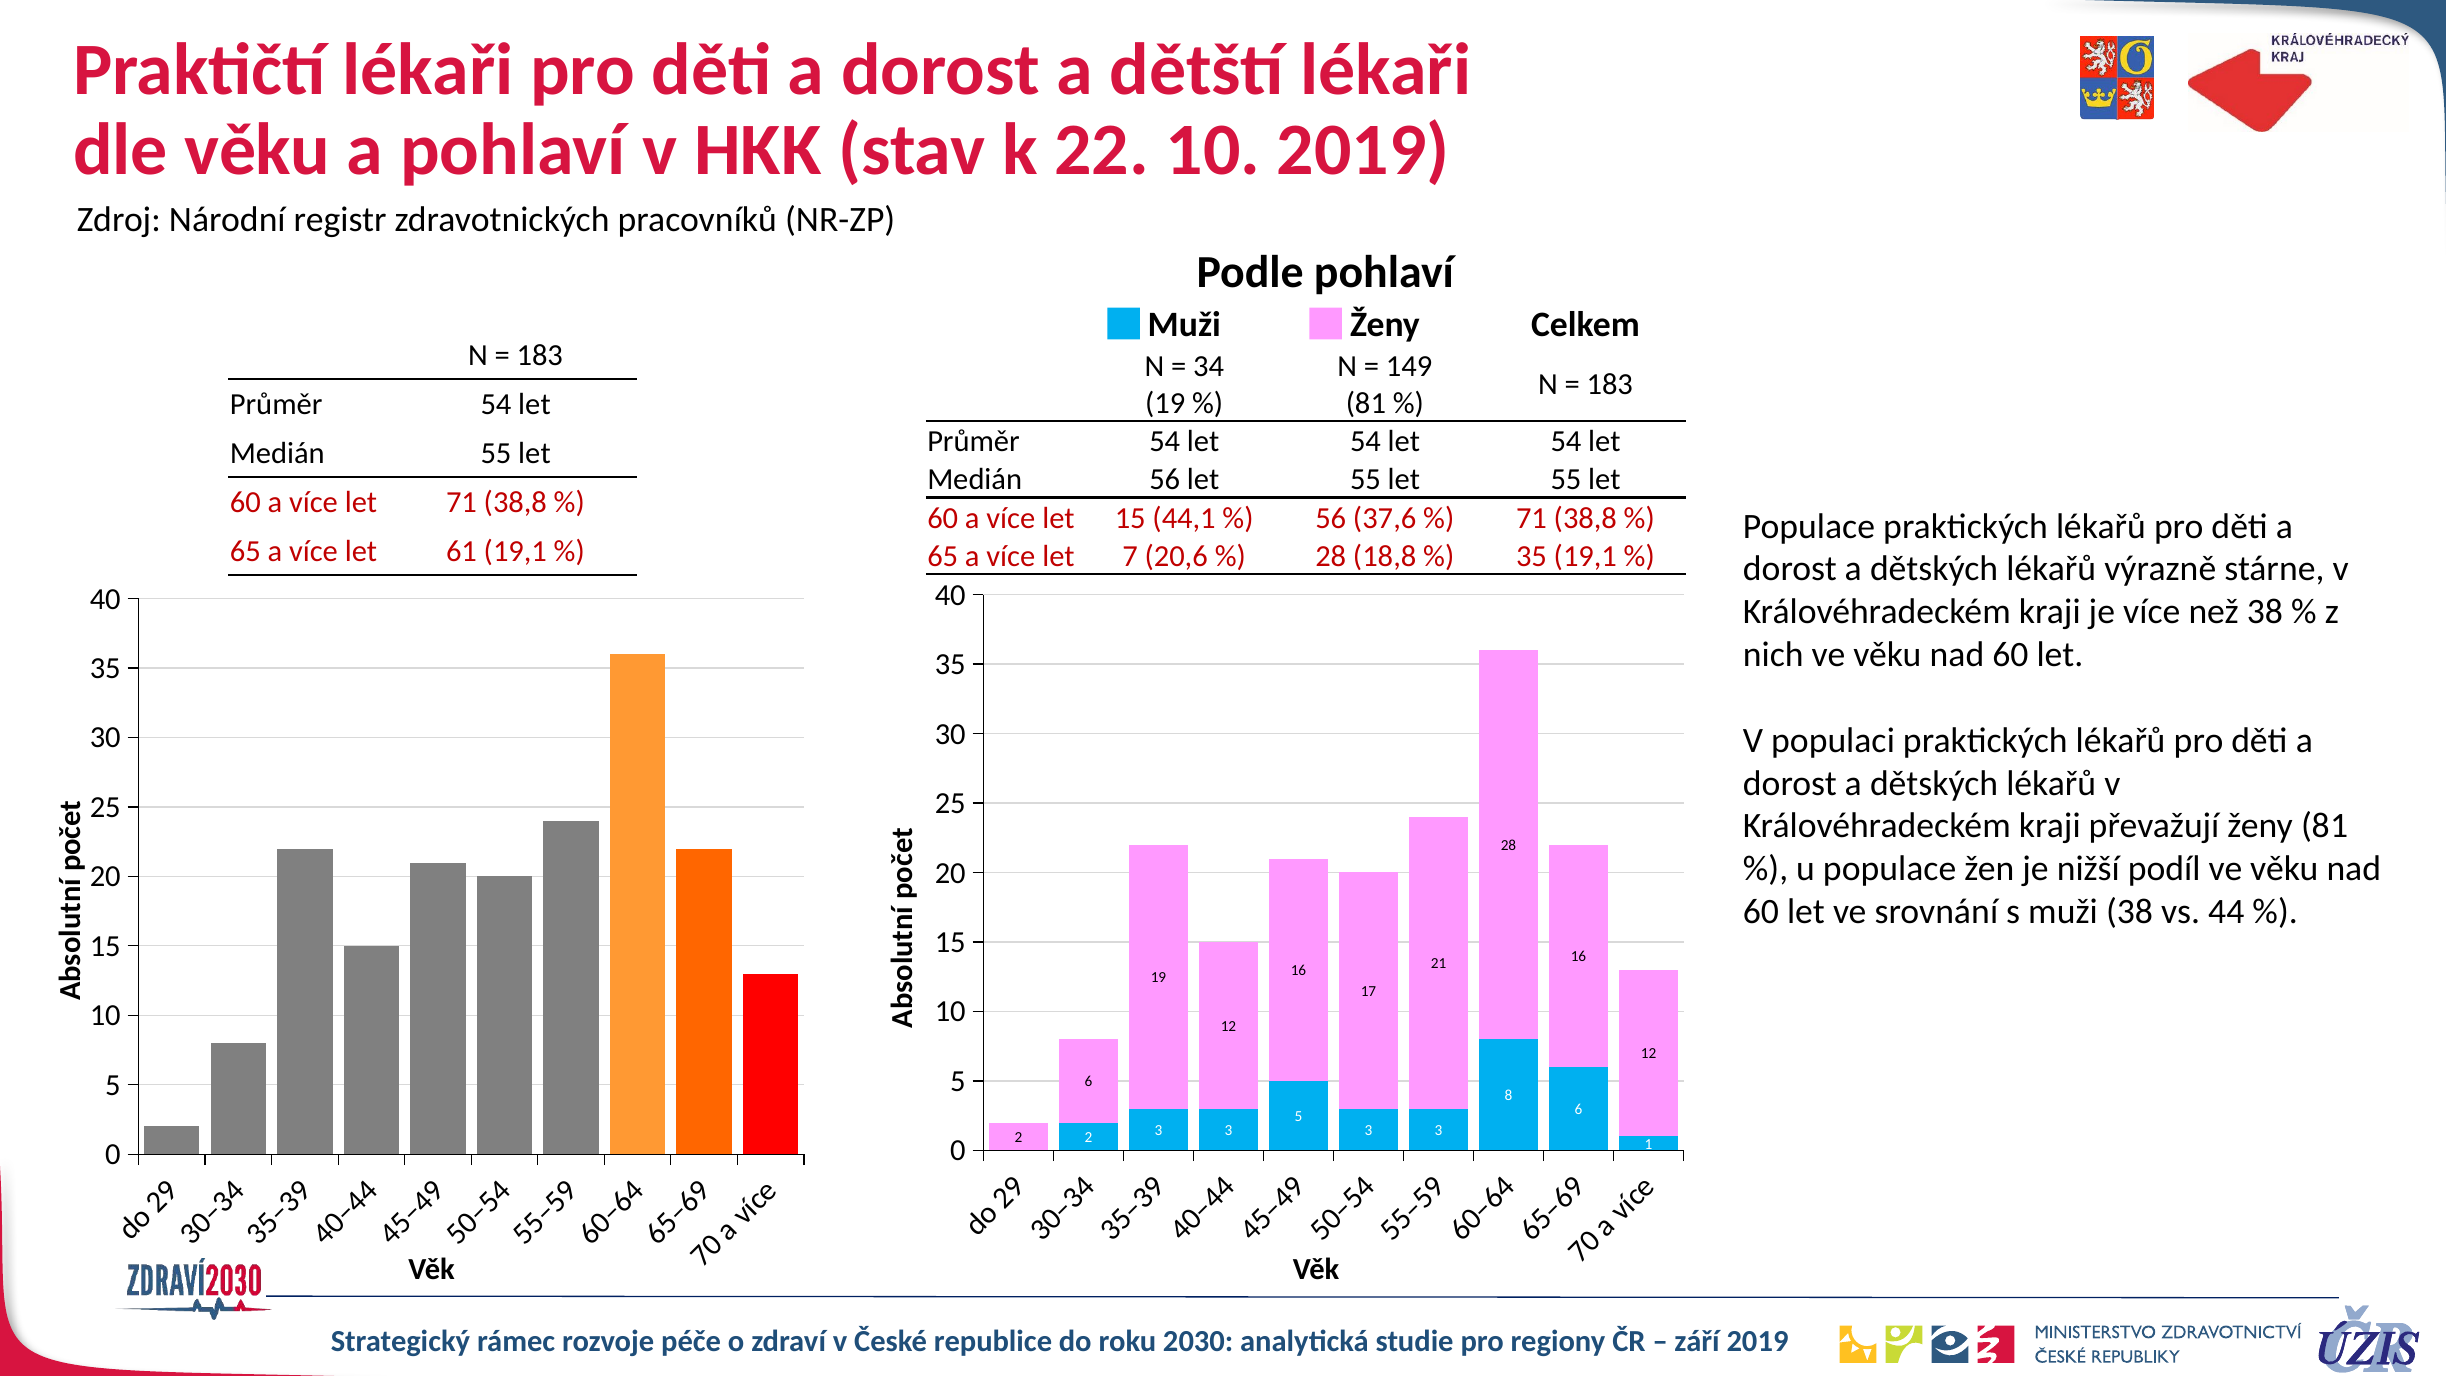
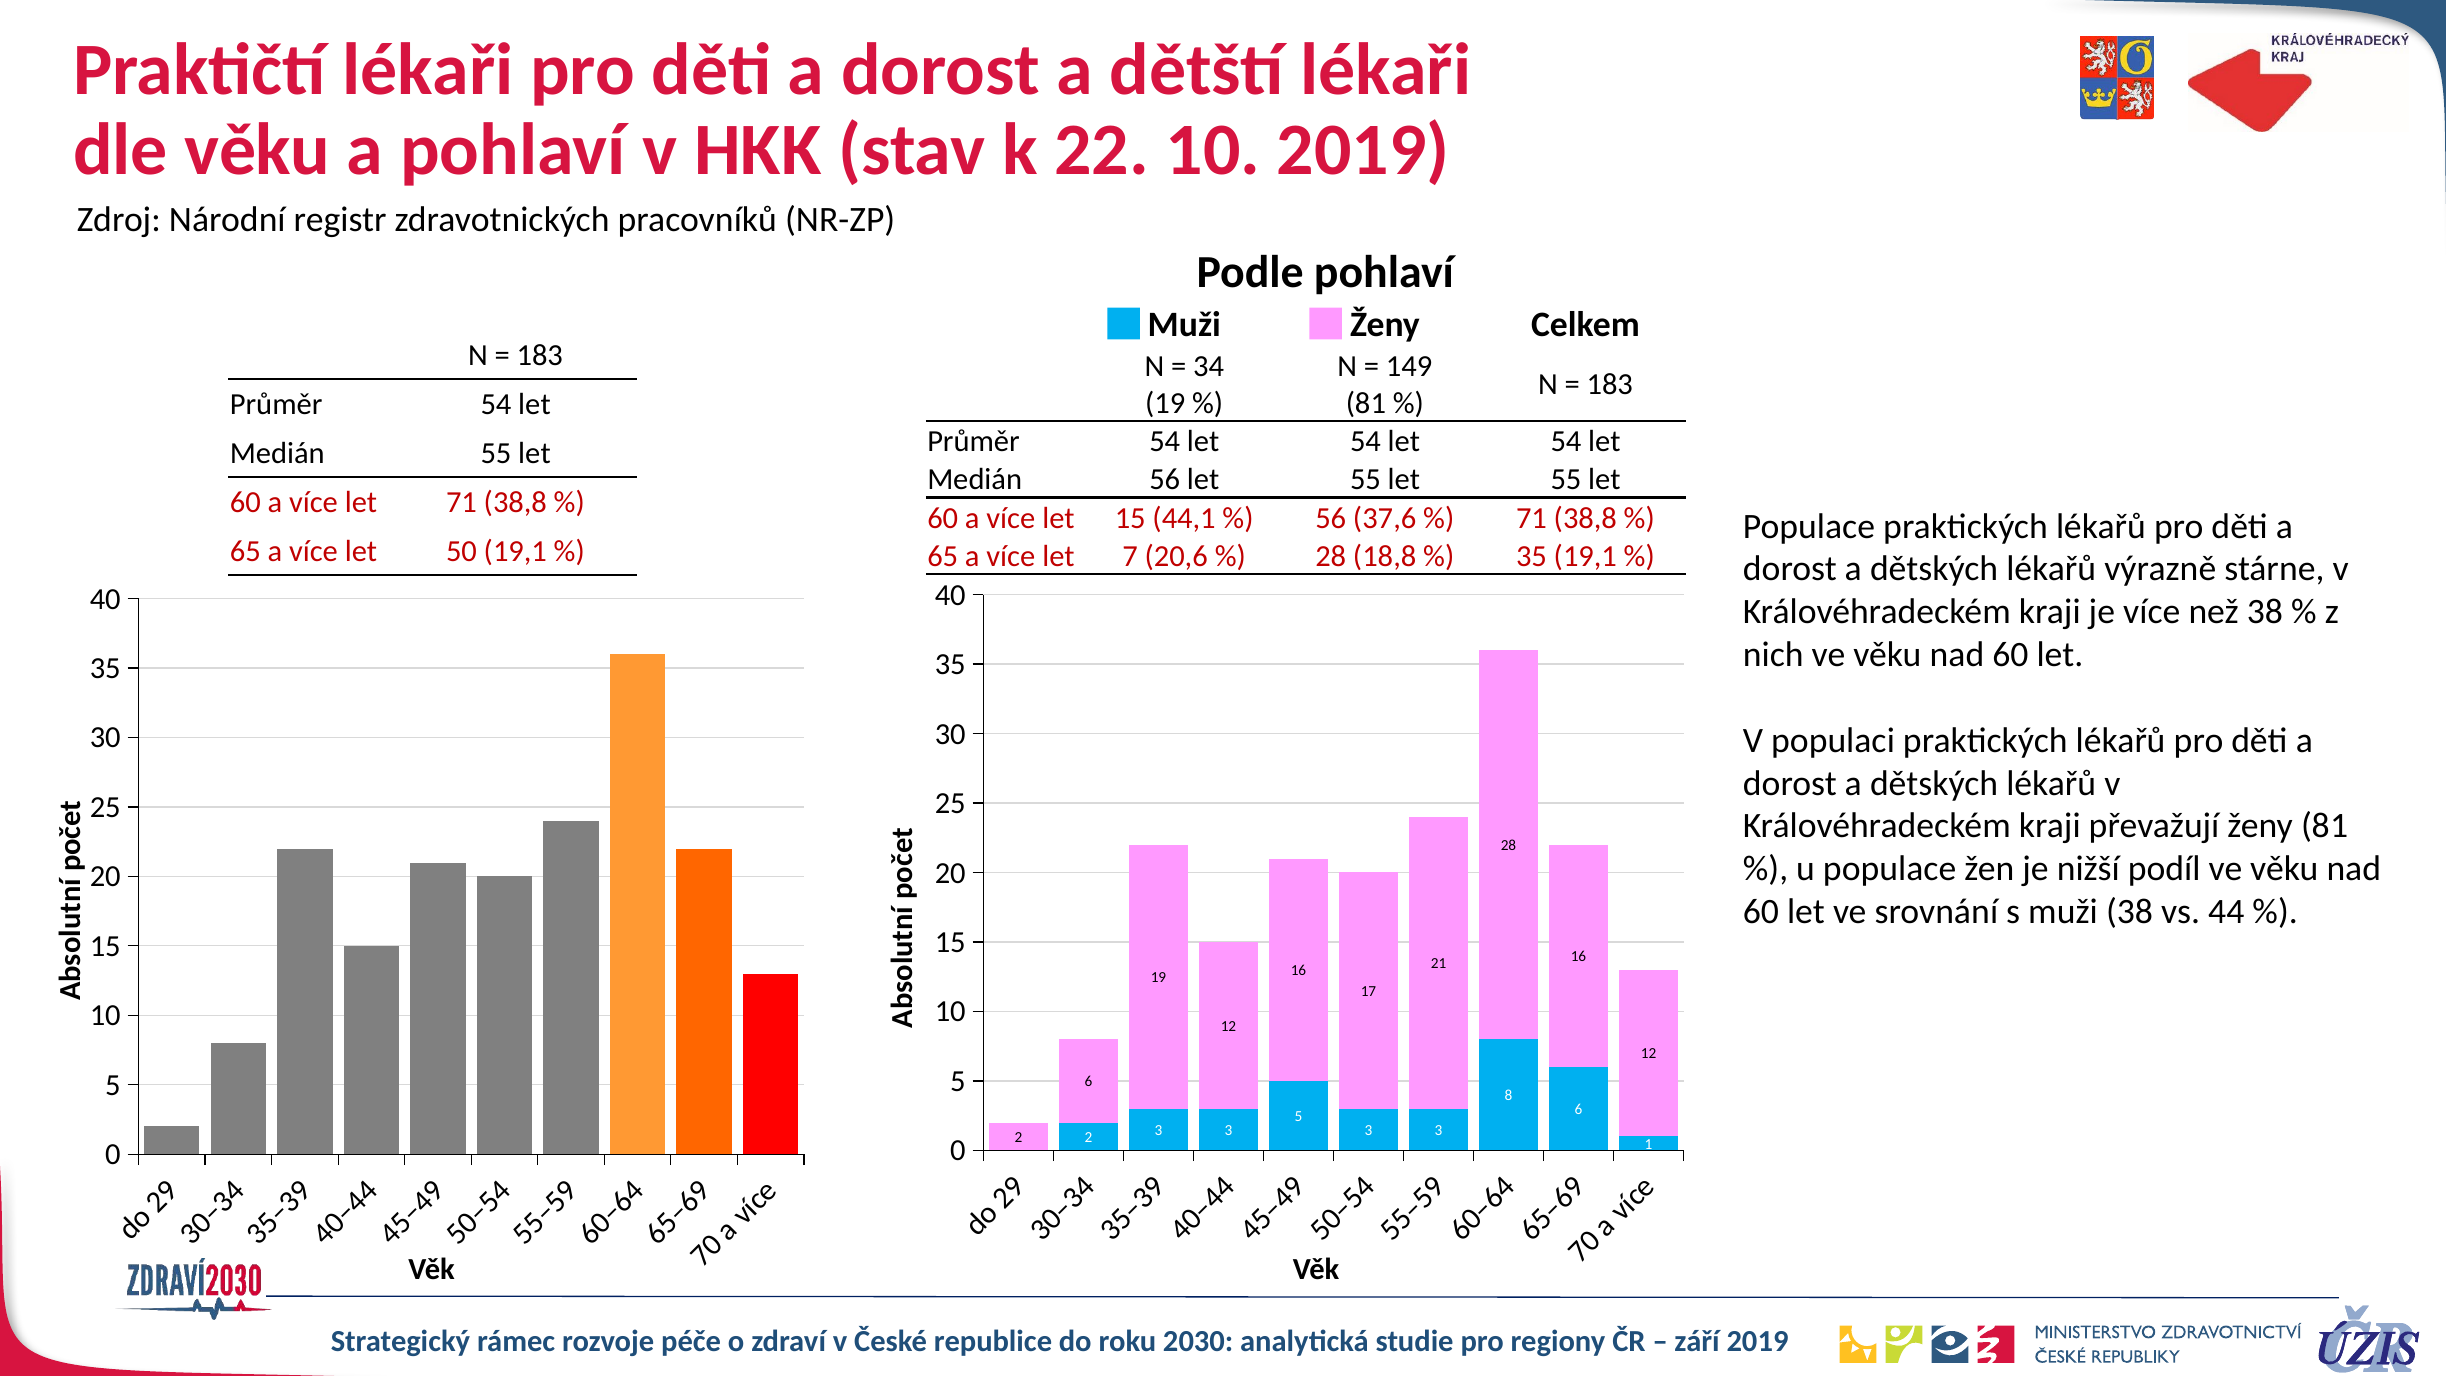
61: 61 -> 50
